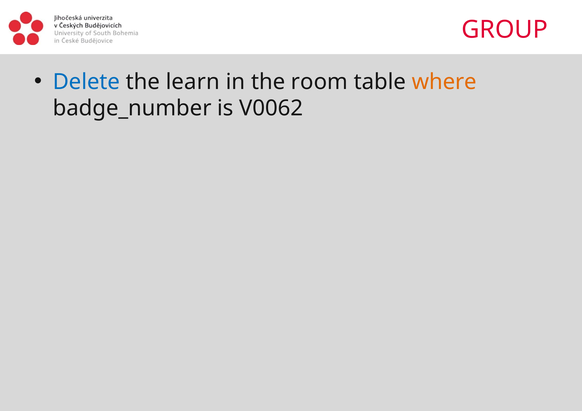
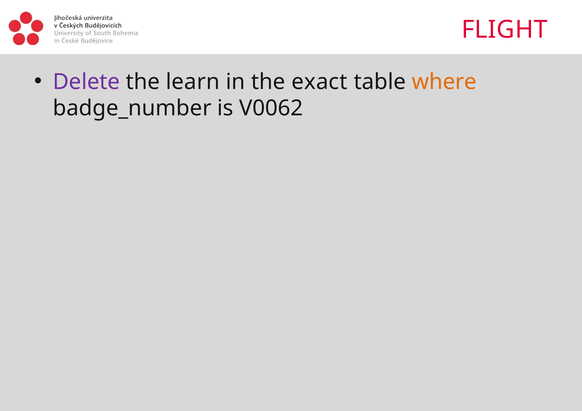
GROUP: GROUP -> FLIGHT
Delete colour: blue -> purple
room: room -> exact
